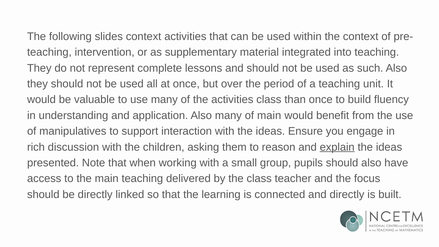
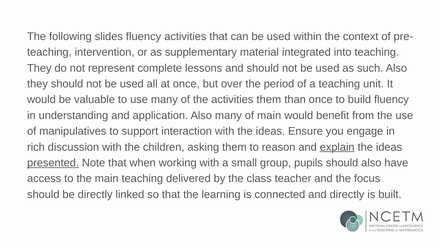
slides context: context -> fluency
activities class: class -> them
presented underline: none -> present
